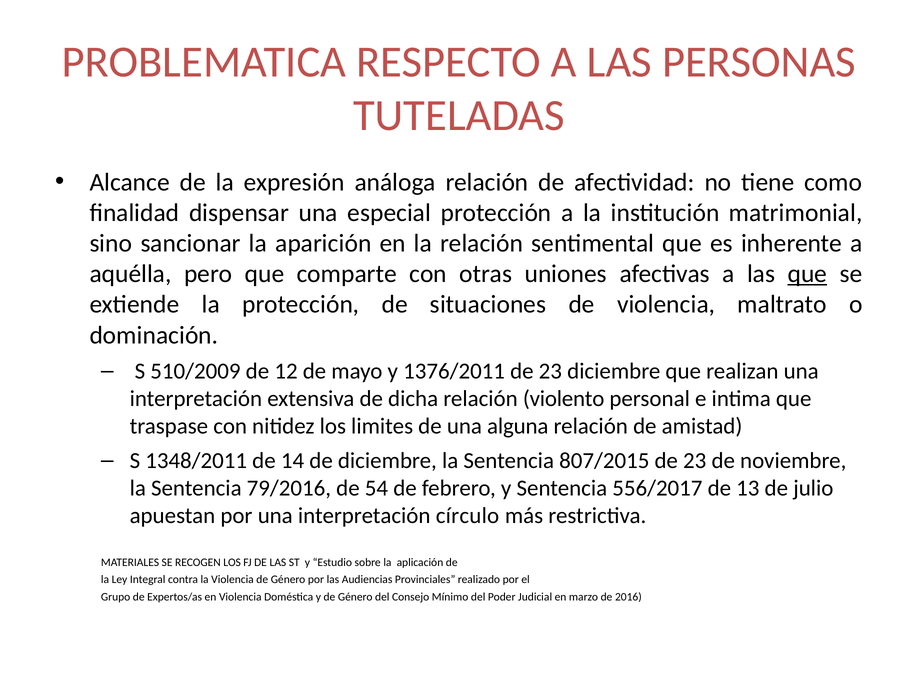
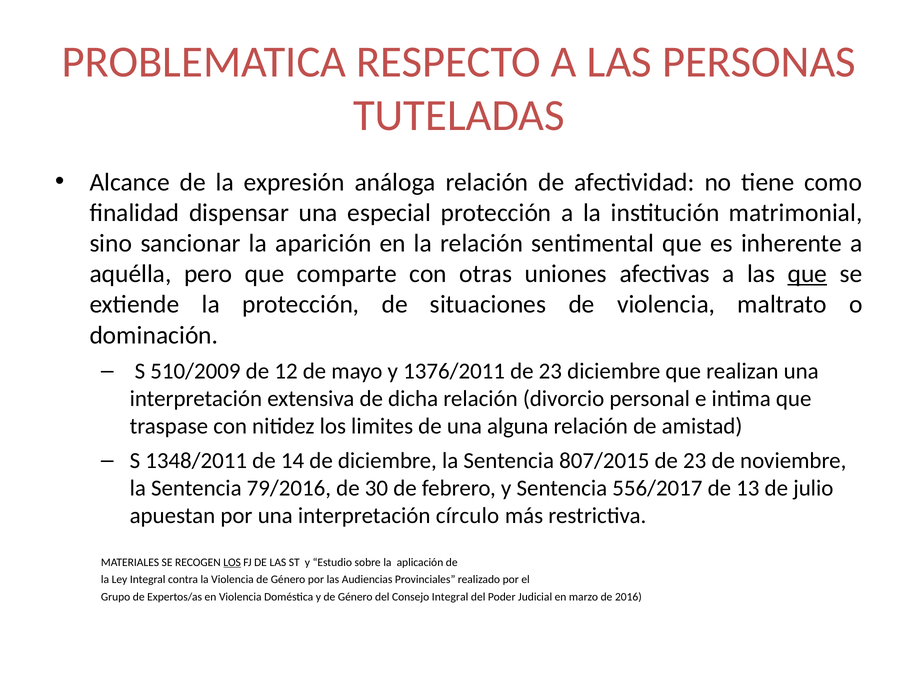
violento: violento -> divorcio
54: 54 -> 30
LOS at (232, 563) underline: none -> present
Consejo Mínimo: Mínimo -> Integral
